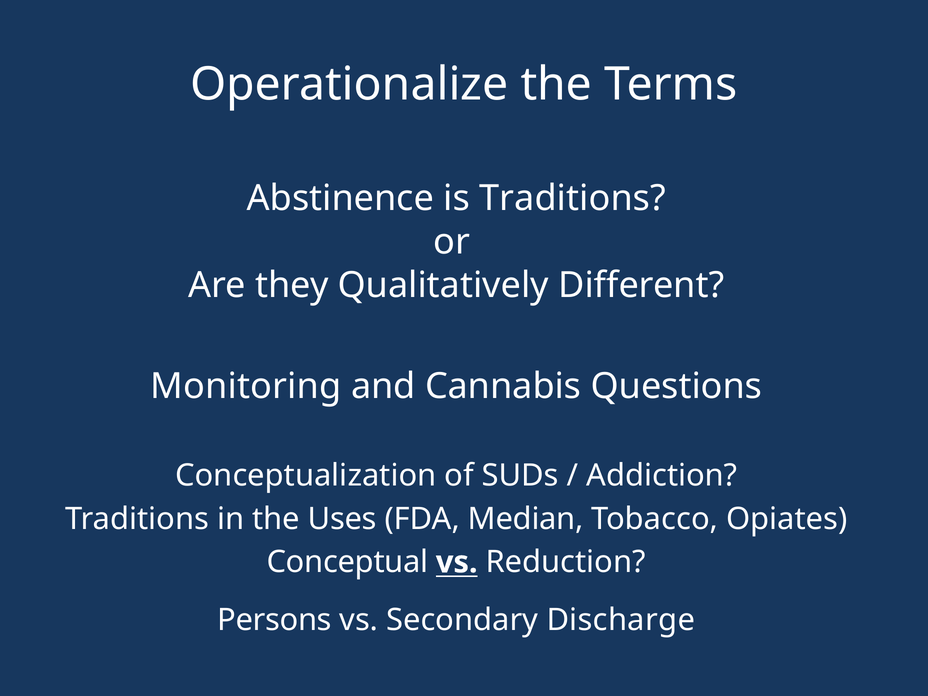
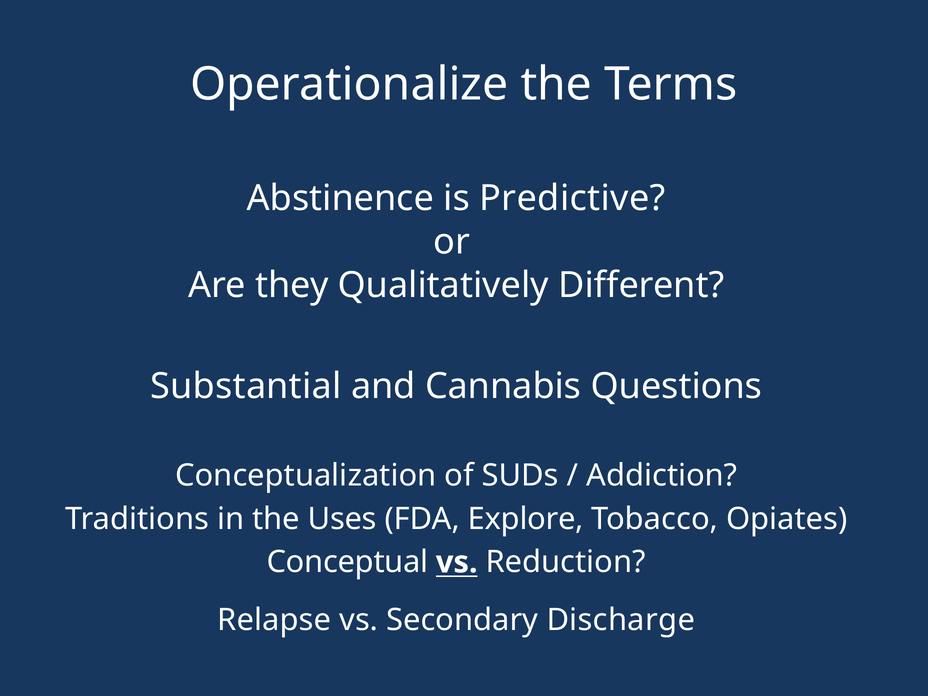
is Traditions: Traditions -> Predictive
Monitoring: Monitoring -> Substantial
Median: Median -> Explore
Persons: Persons -> Relapse
